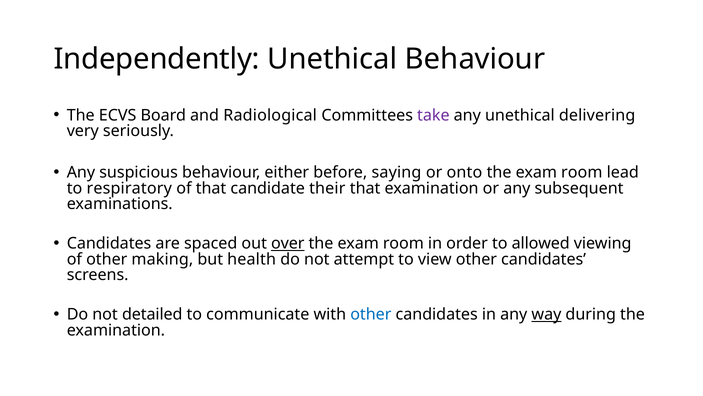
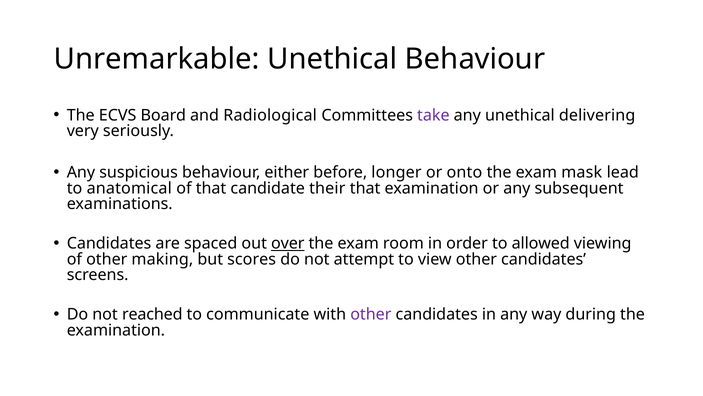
Independently: Independently -> Unremarkable
saying: saying -> longer
room at (582, 172): room -> mask
respiratory: respiratory -> anatomical
health: health -> scores
detailed: detailed -> reached
other at (371, 314) colour: blue -> purple
way underline: present -> none
